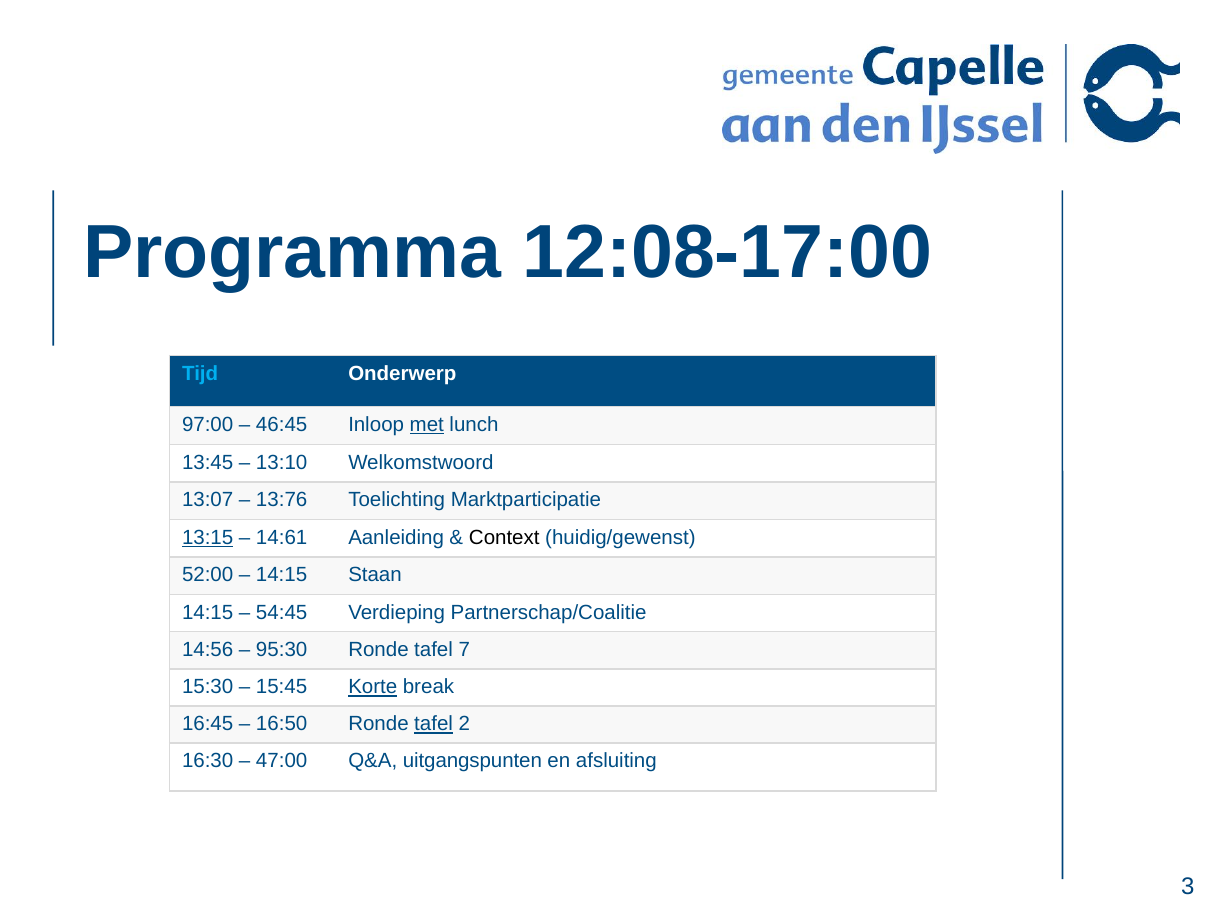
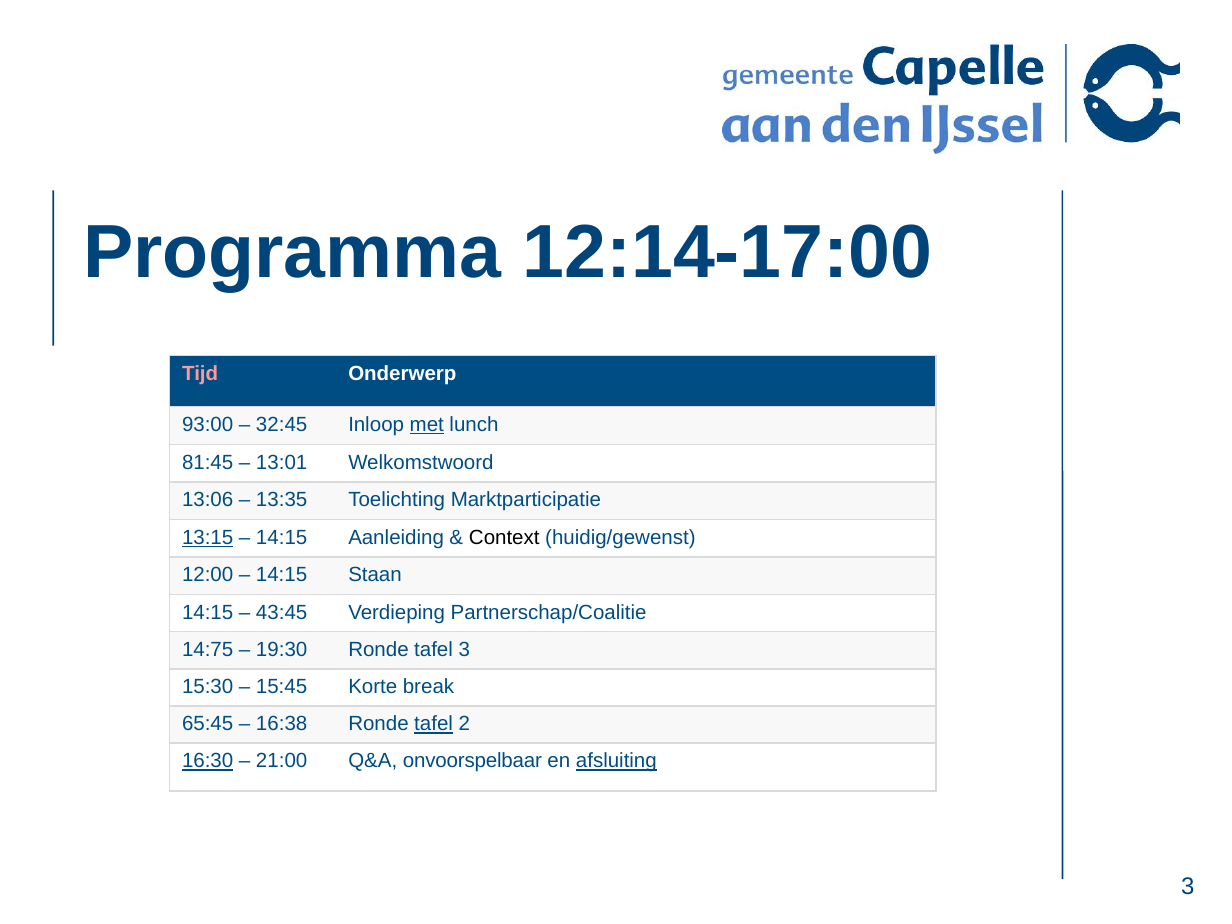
12:08-17:00: 12:08-17:00 -> 12:14-17:00
Tijd colour: light blue -> pink
97:00: 97:00 -> 93:00
46:45: 46:45 -> 32:45
13:45: 13:45 -> 81:45
13:10: 13:10 -> 13:01
13:07: 13:07 -> 13:06
13:76: 13:76 -> 13:35
14:61 at (282, 538): 14:61 -> 14:15
52:00: 52:00 -> 12:00
54:45: 54:45 -> 43:45
14:56: 14:56 -> 14:75
95:30: 95:30 -> 19:30
tafel 7: 7 -> 3
Korte underline: present -> none
16:45: 16:45 -> 65:45
16:50: 16:50 -> 16:38
16:30 underline: none -> present
47:00: 47:00 -> 21:00
uitgangspunten: uitgangspunten -> onvoorspelbaar
afsluiting underline: none -> present
